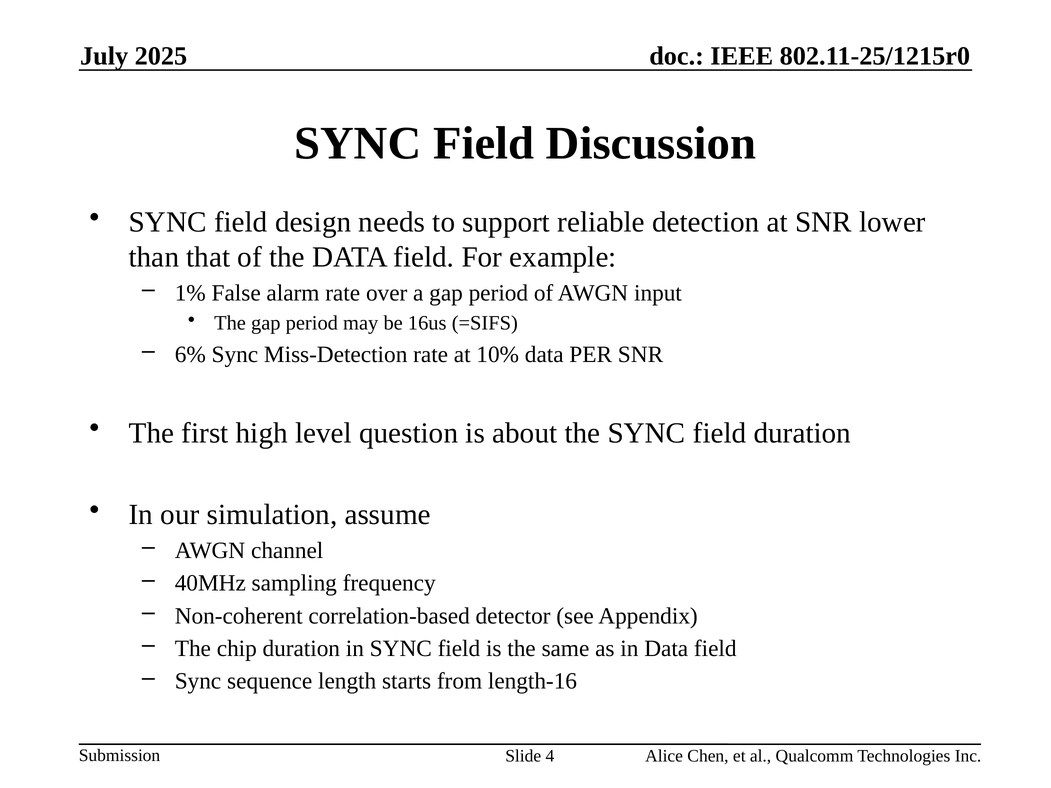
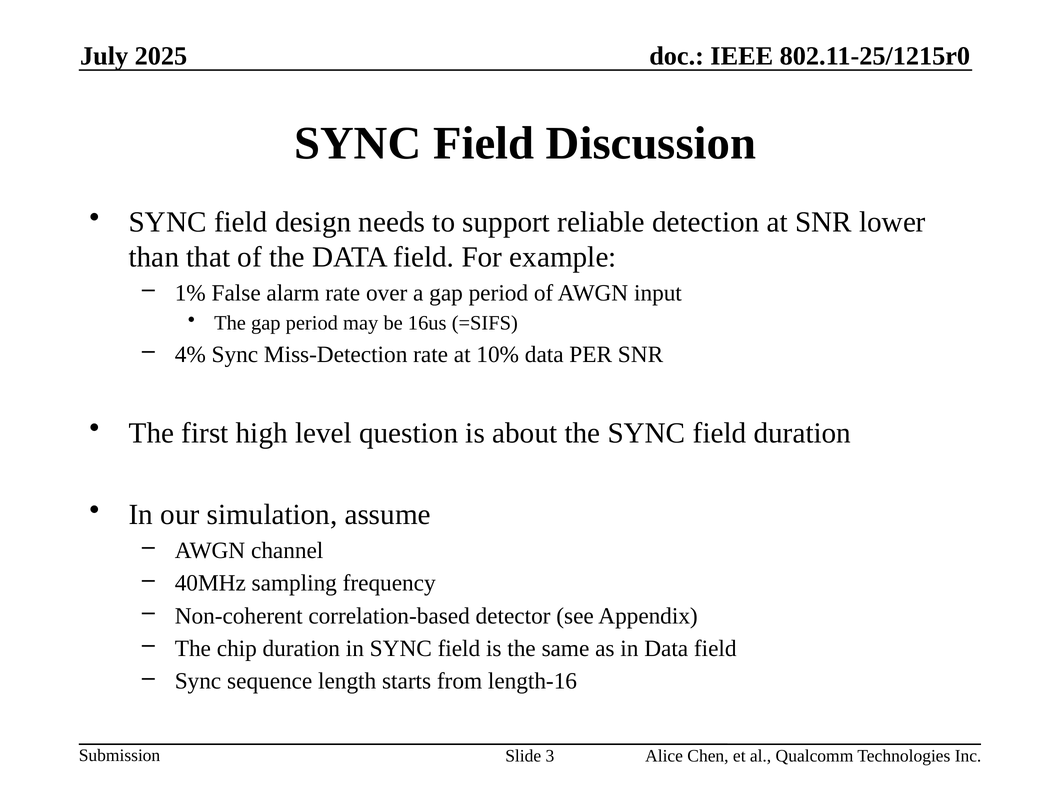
6%: 6% -> 4%
4: 4 -> 3
